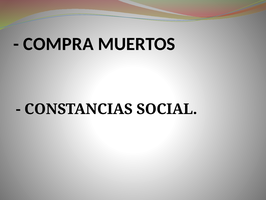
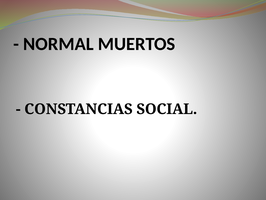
COMPRA: COMPRA -> NORMAL
